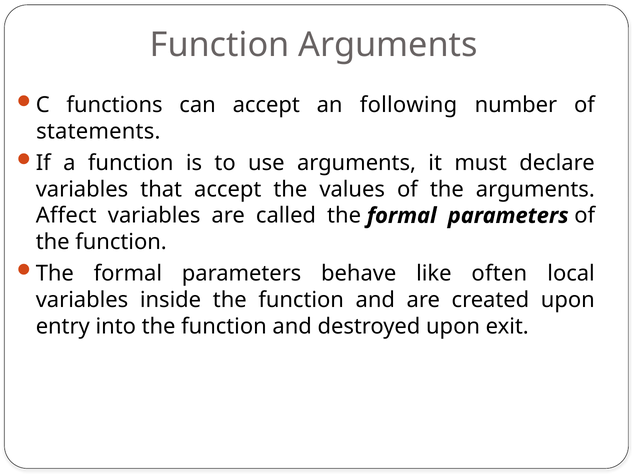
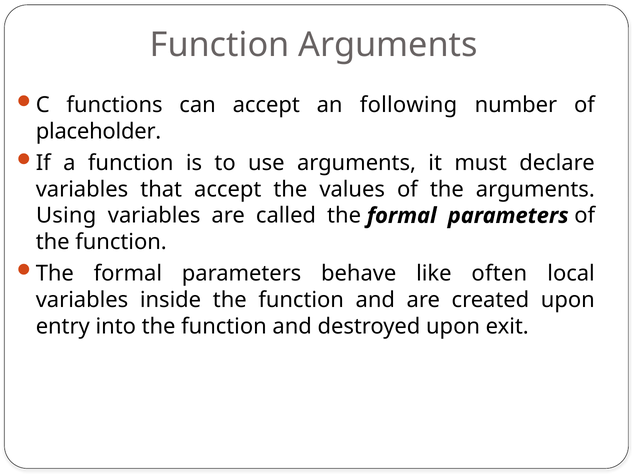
statements: statements -> placeholder
Affect: Affect -> Using
